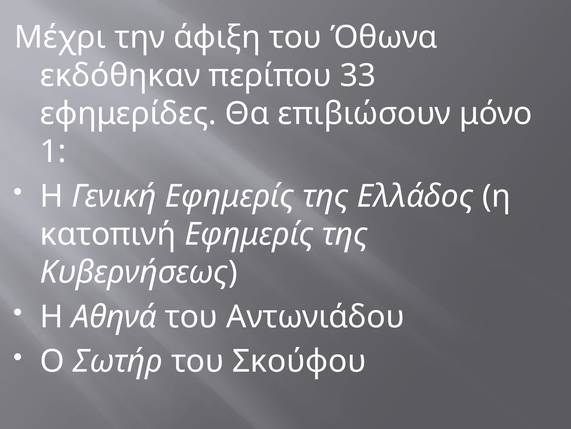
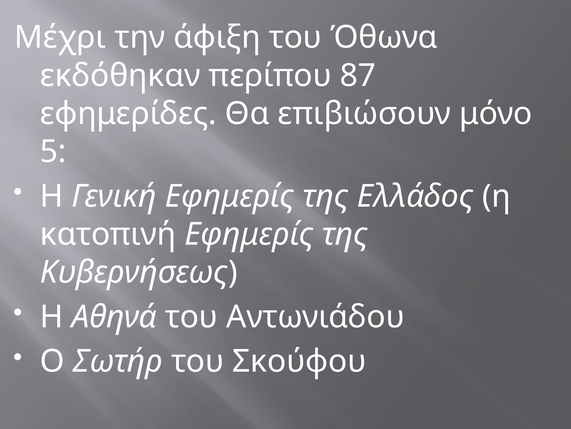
33: 33 -> 87
1: 1 -> 5
